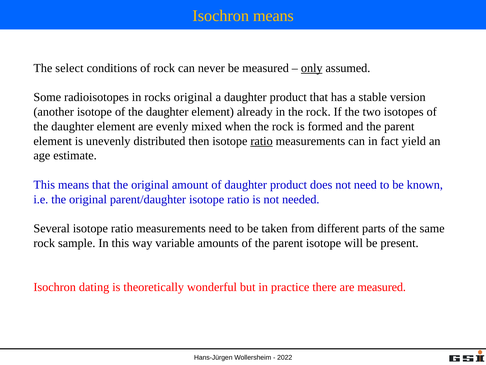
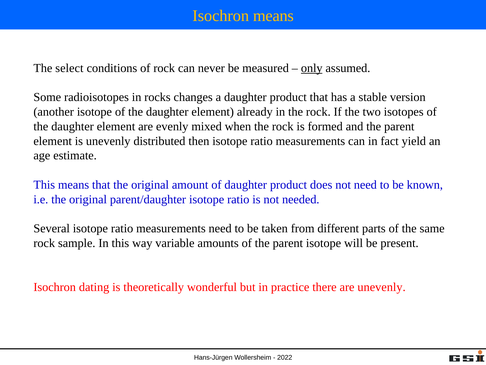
rocks original: original -> changes
ratio at (262, 141) underline: present -> none
are measured: measured -> unevenly
